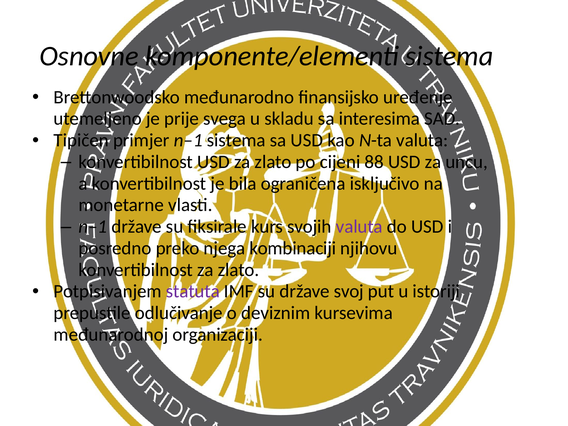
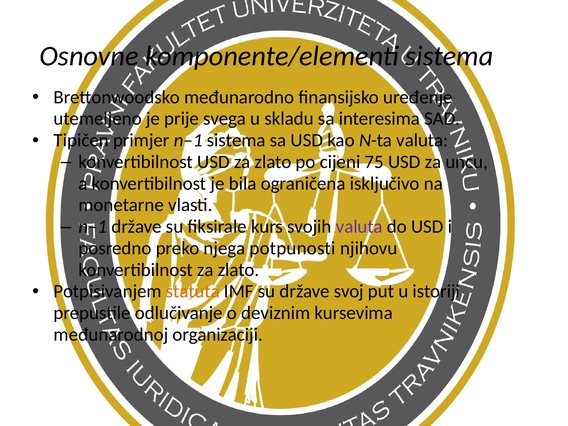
88: 88 -> 75
kombinaciji: kombinaciji -> potpunosti
statuta colour: purple -> orange
